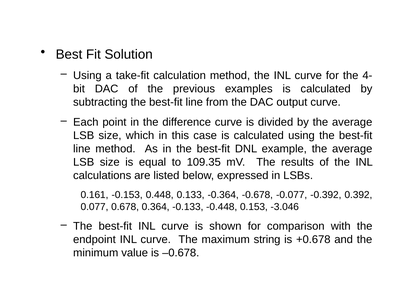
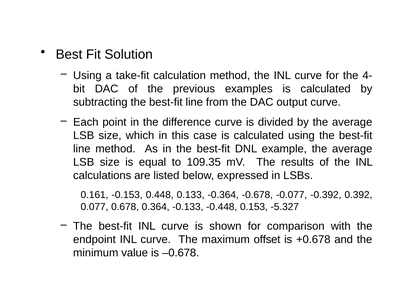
-3.046: -3.046 -> -5.327
string: string -> offset
